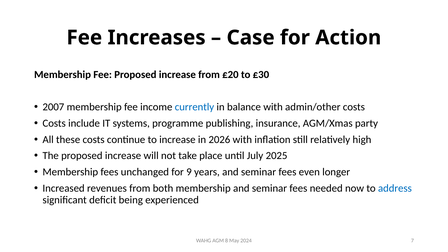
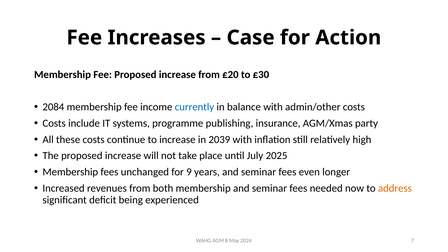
2007: 2007 -> 2084
2026: 2026 -> 2039
address colour: blue -> orange
